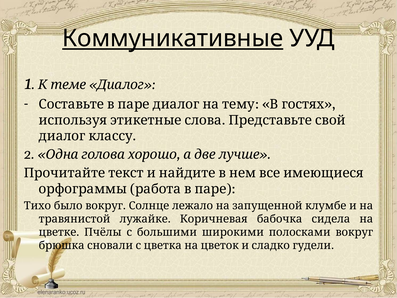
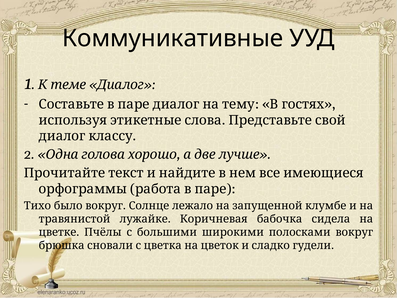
Коммуникативные underline: present -> none
